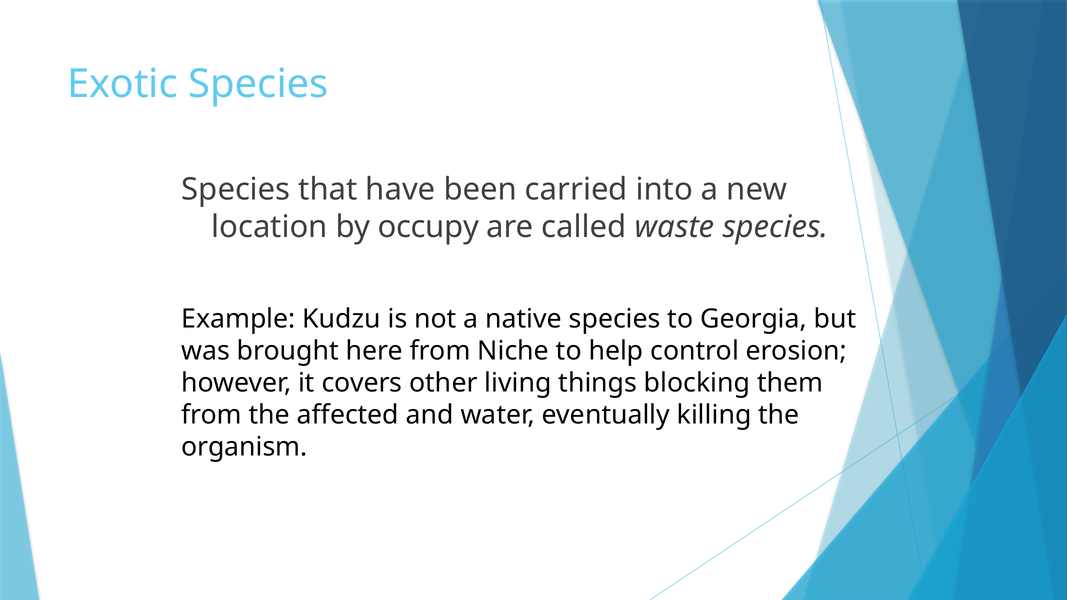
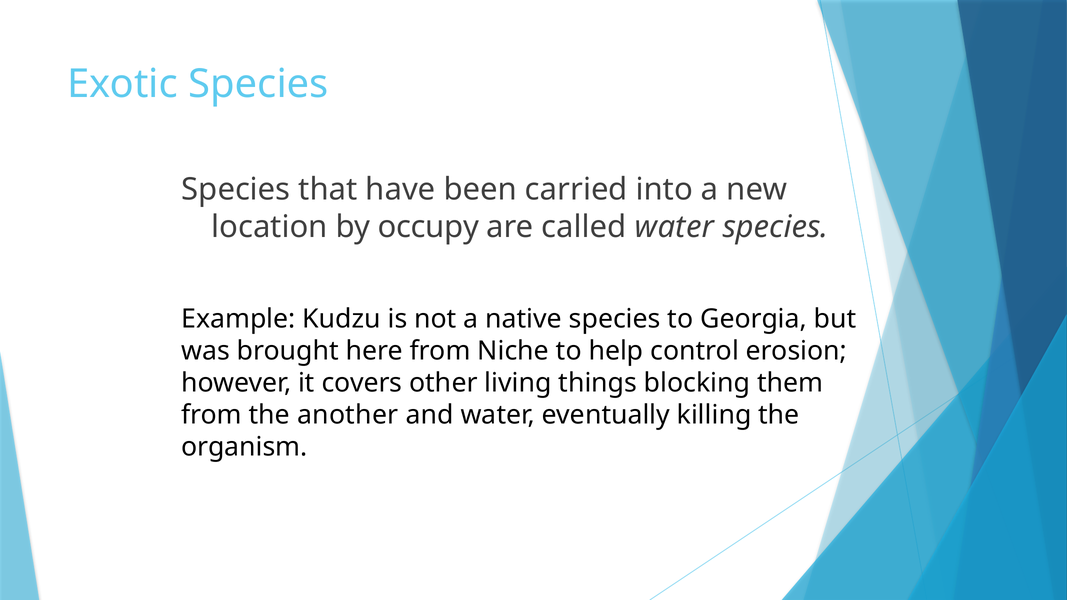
called waste: waste -> water
affected: affected -> another
